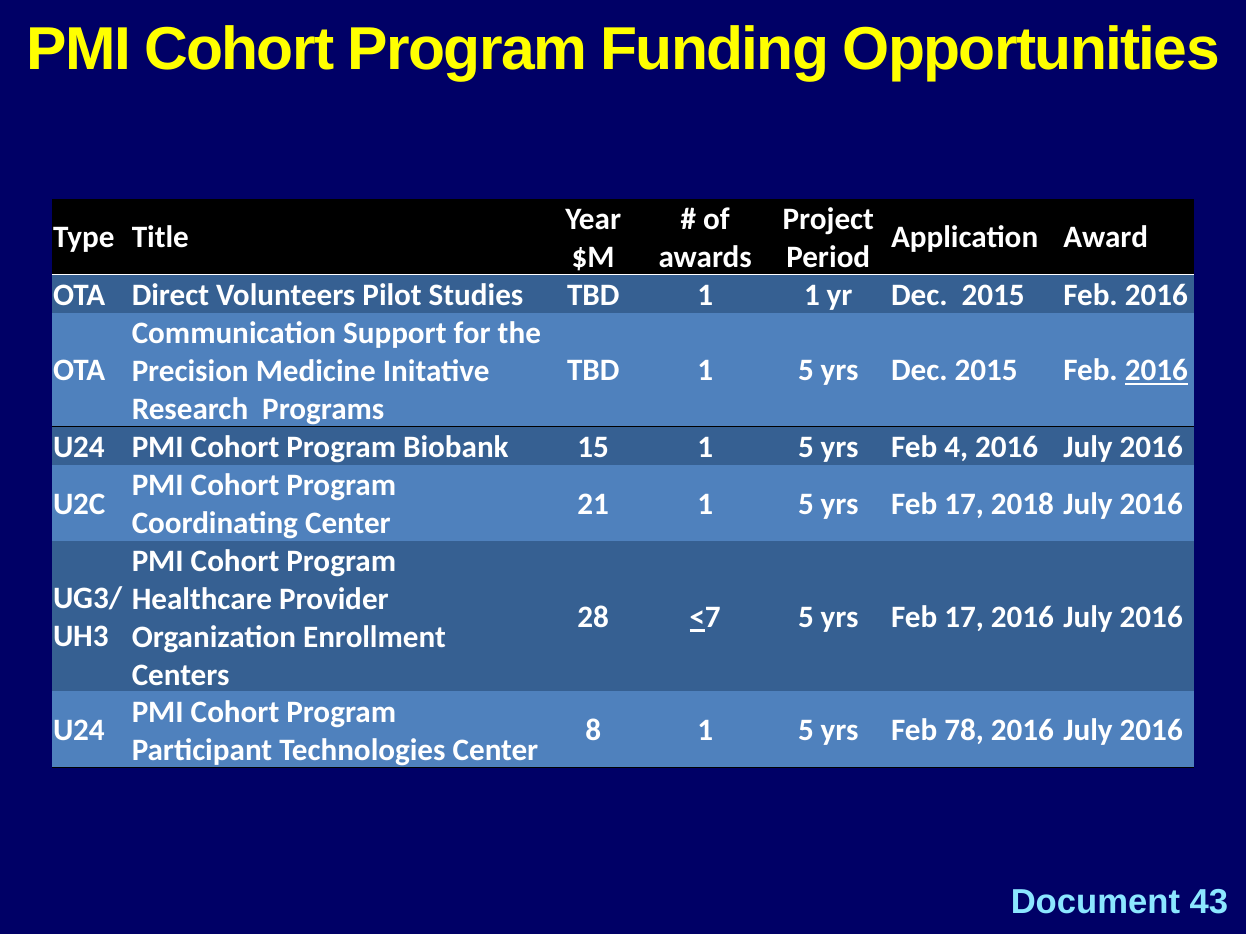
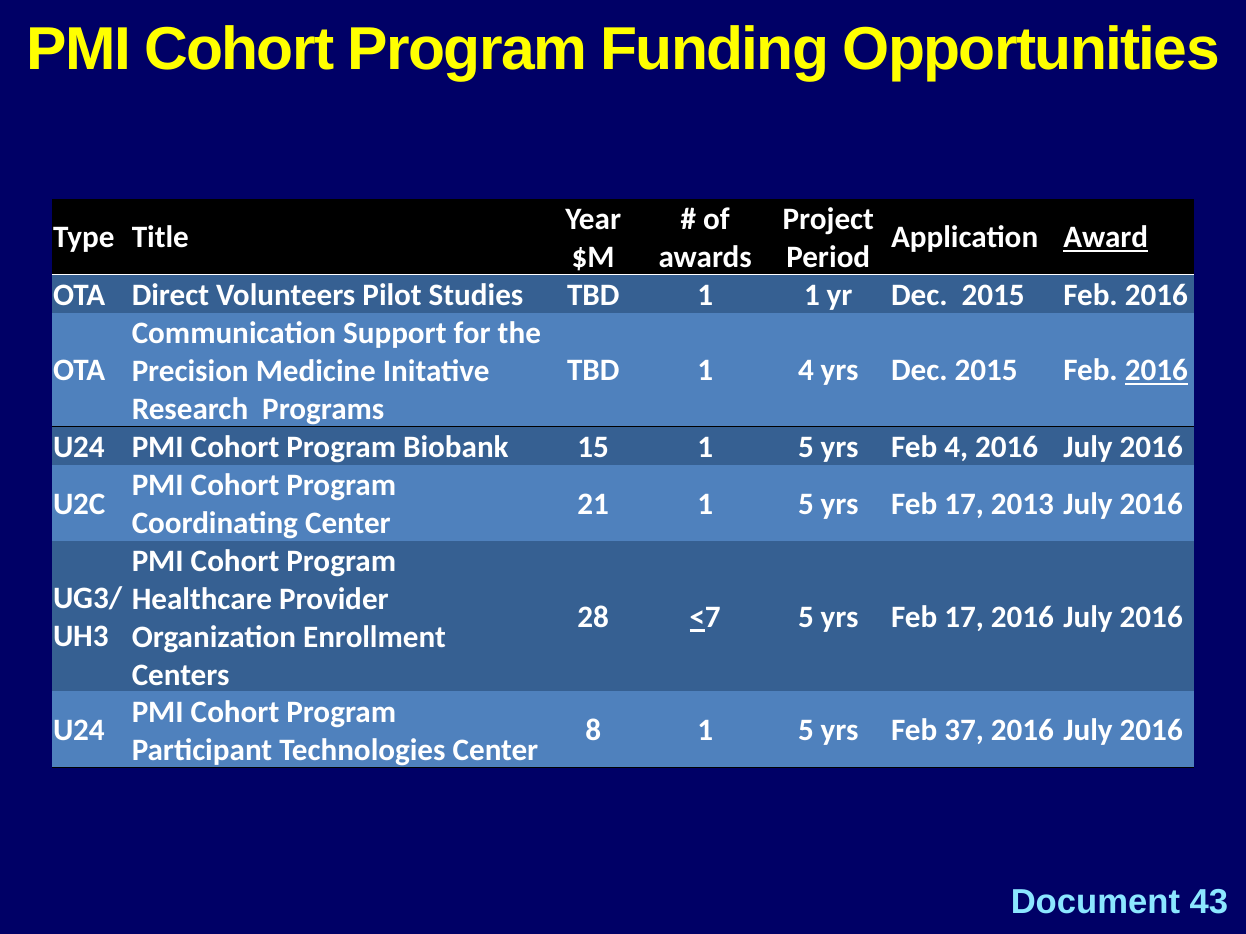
Award underline: none -> present
TBD 1 5: 5 -> 4
2018: 2018 -> 2013
78: 78 -> 37
